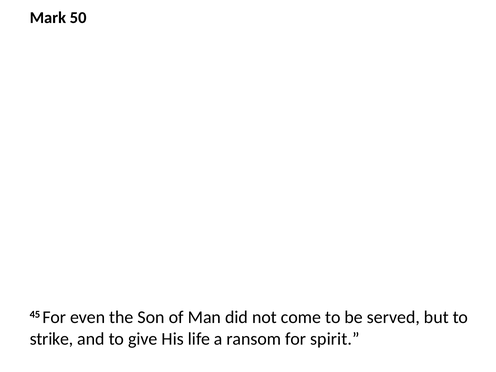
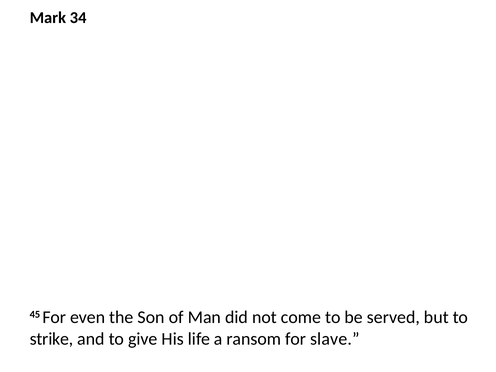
50: 50 -> 34
spirit: spirit -> slave
